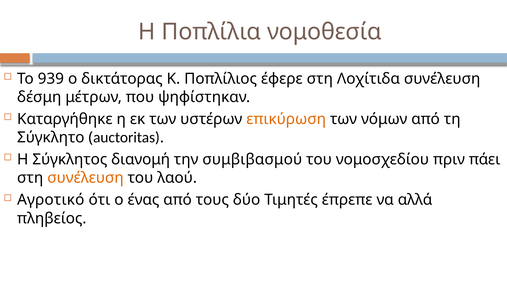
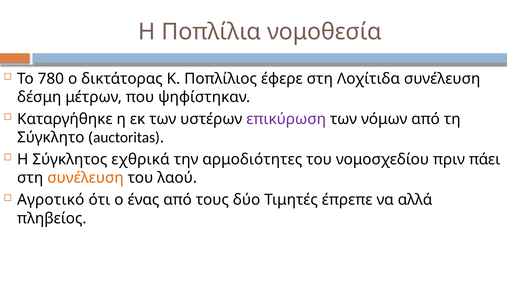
939: 939 -> 780
επικύρωση colour: orange -> purple
διανομή: διανομή -> εχθρικά
συμβιβασμού: συμβιβασμού -> αρμοδιότητες
